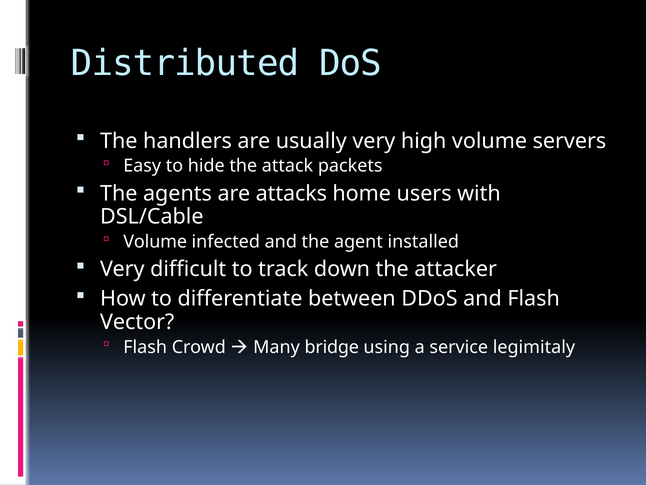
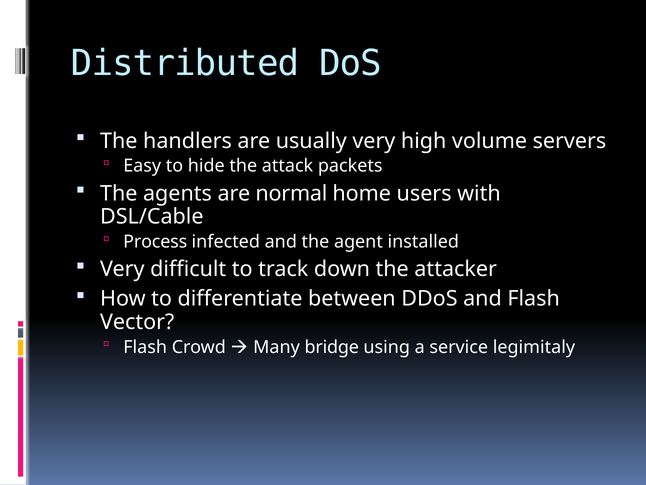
attacks: attacks -> normal
Volume at (155, 241): Volume -> Process
